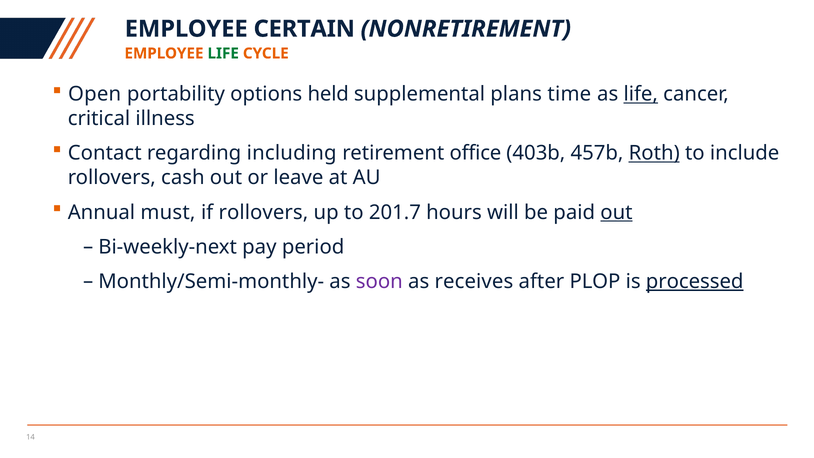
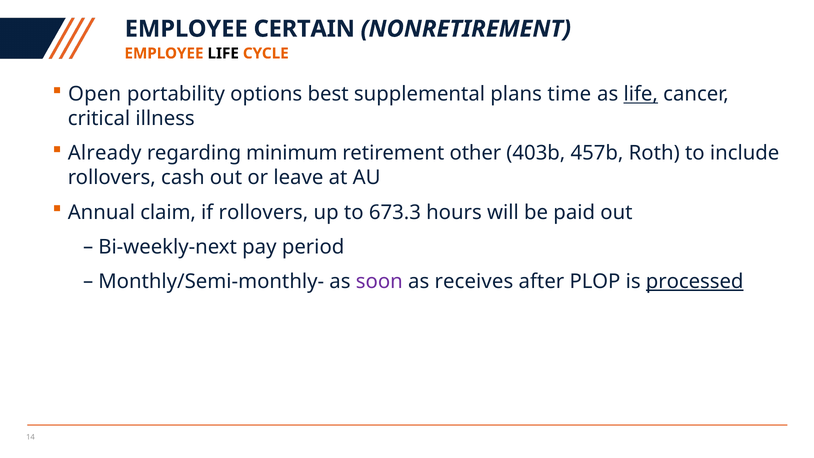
LIFE at (223, 53) colour: green -> black
held: held -> best
Contact: Contact -> Already
including: including -> minimum
office: office -> other
Roth underline: present -> none
must: must -> claim
201.7: 201.7 -> 673.3
out at (616, 212) underline: present -> none
